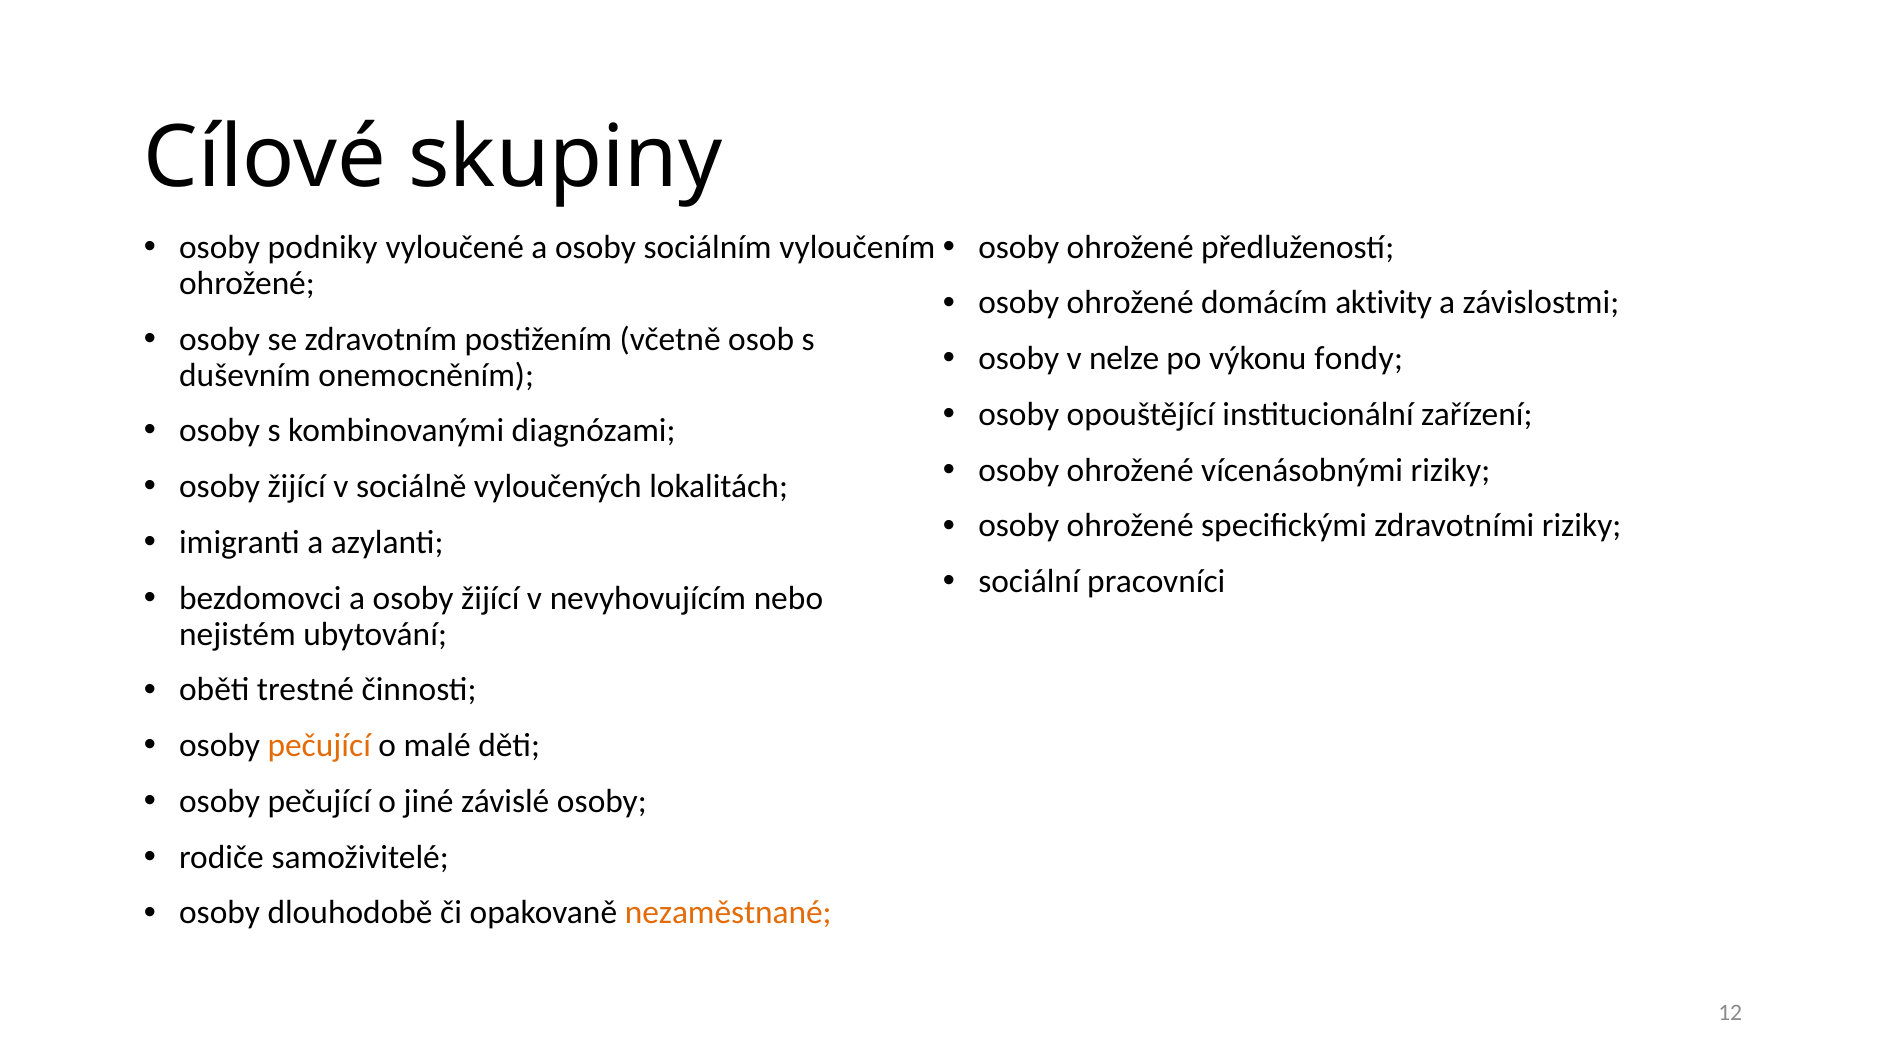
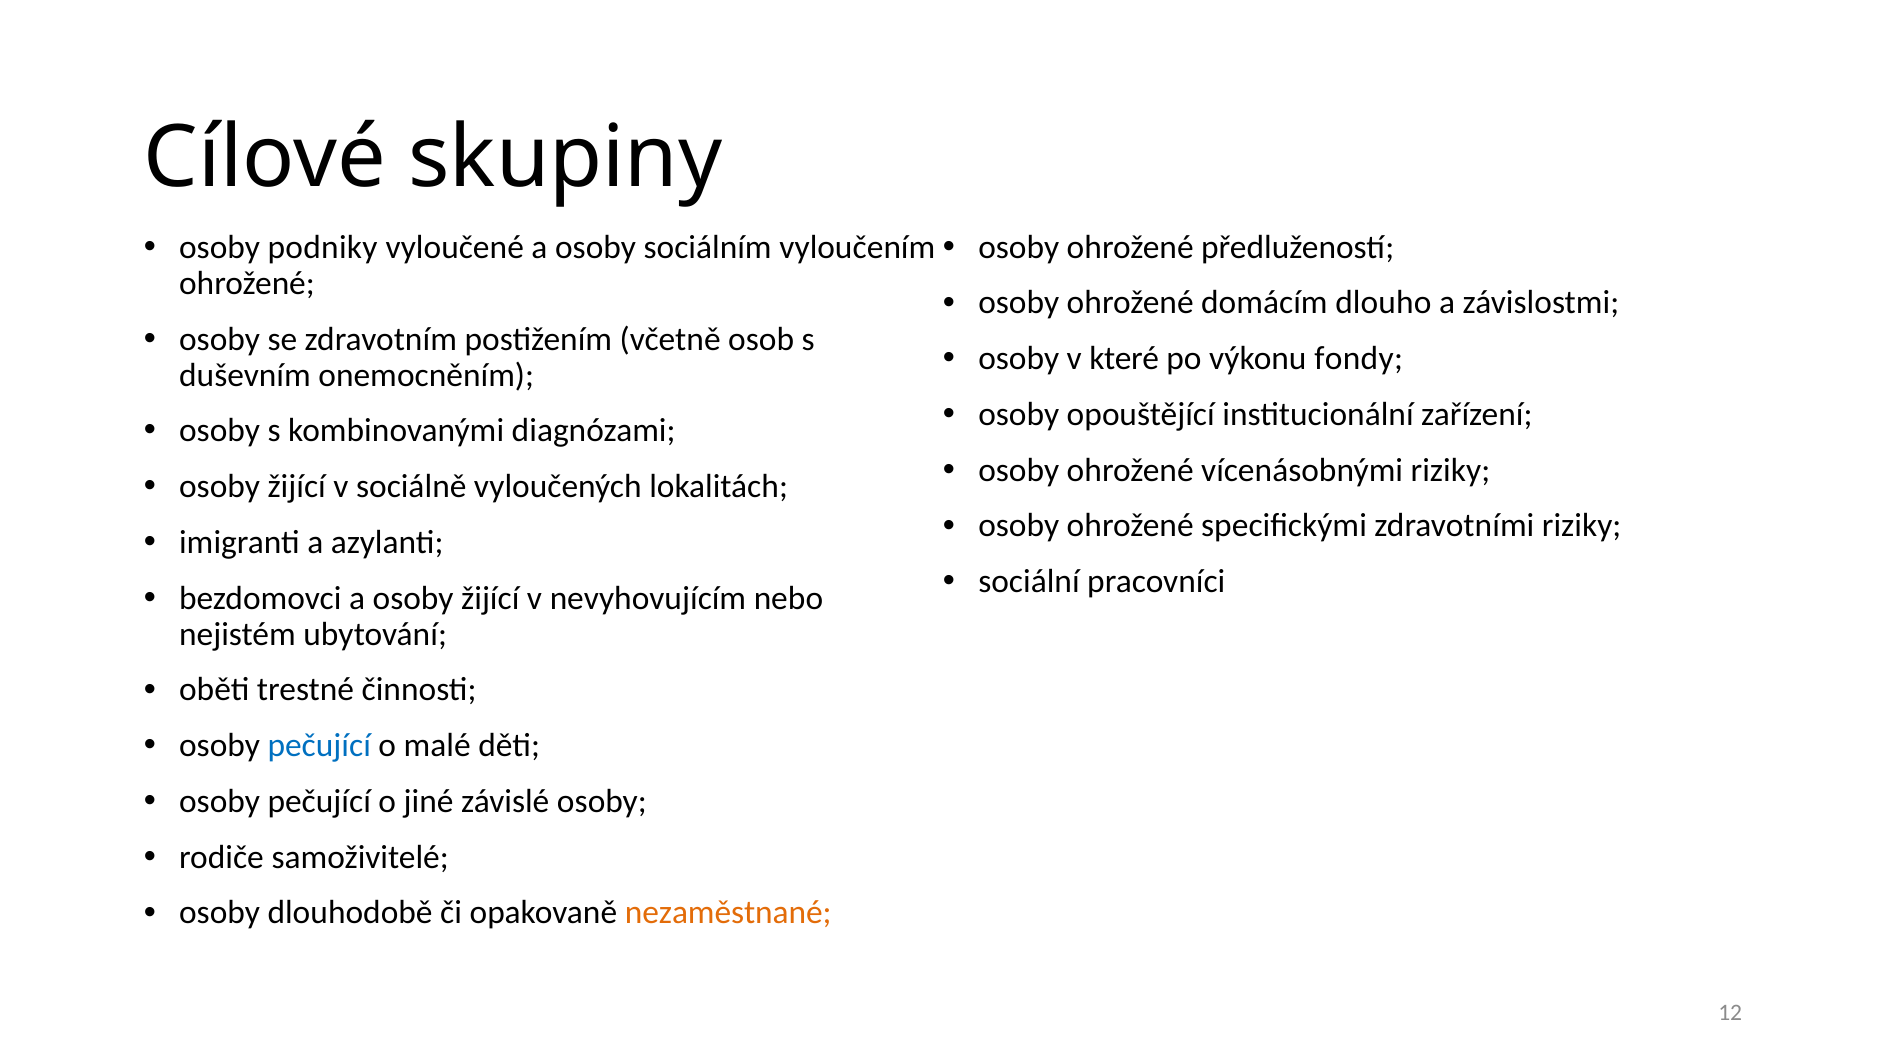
aktivity: aktivity -> dlouho
nelze: nelze -> které
pečující at (319, 746) colour: orange -> blue
